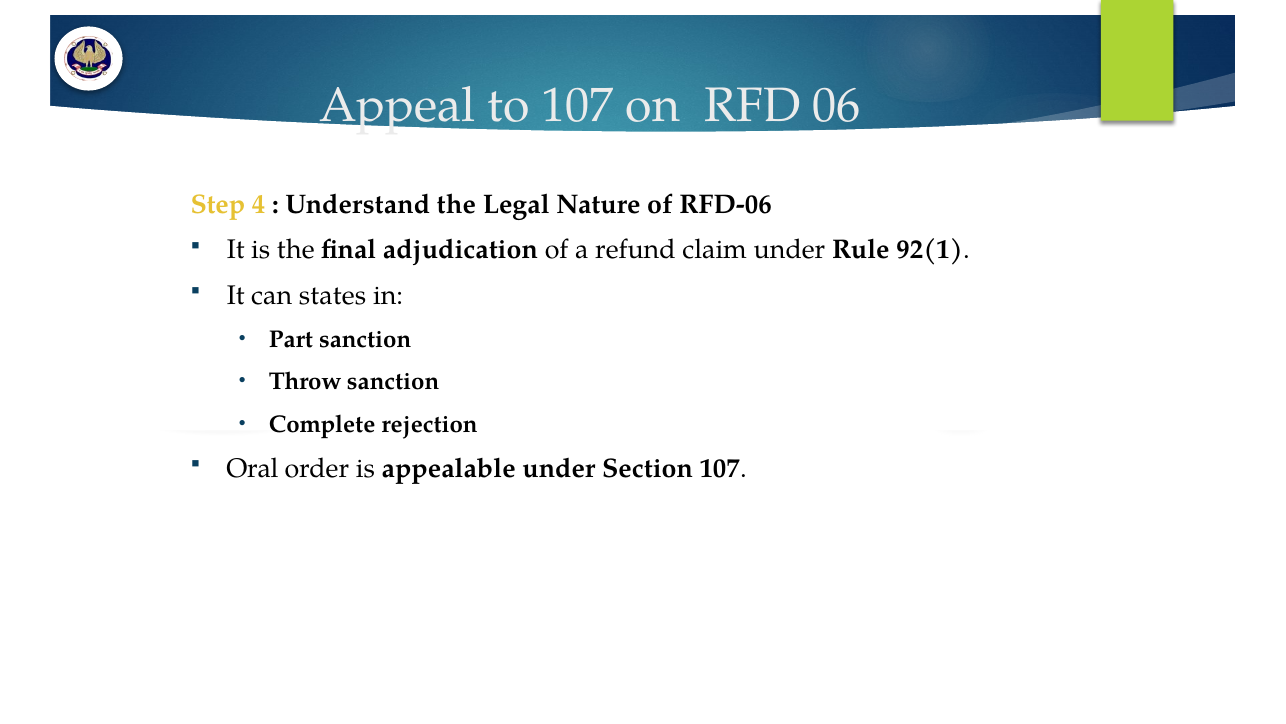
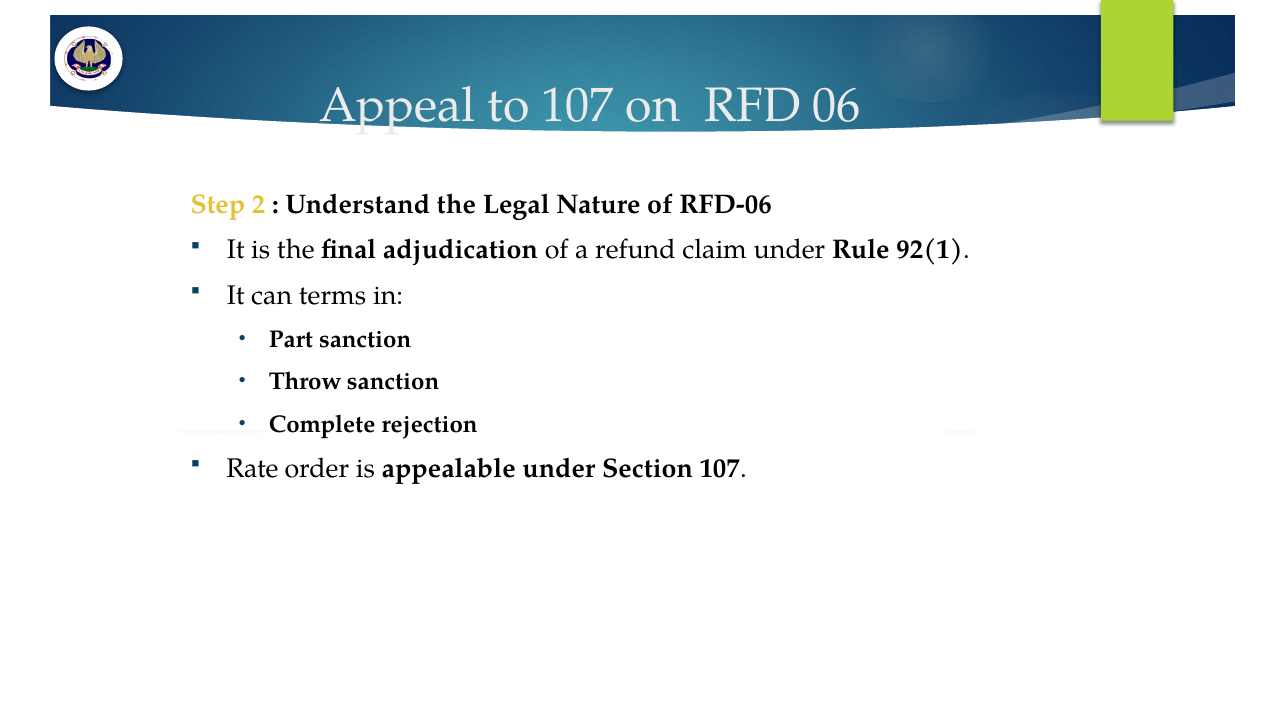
4: 4 -> 2
states: states -> terms
Oral: Oral -> Rate
